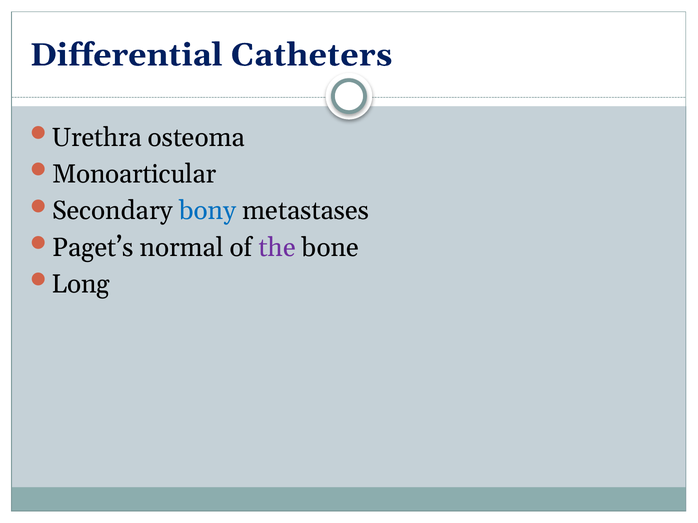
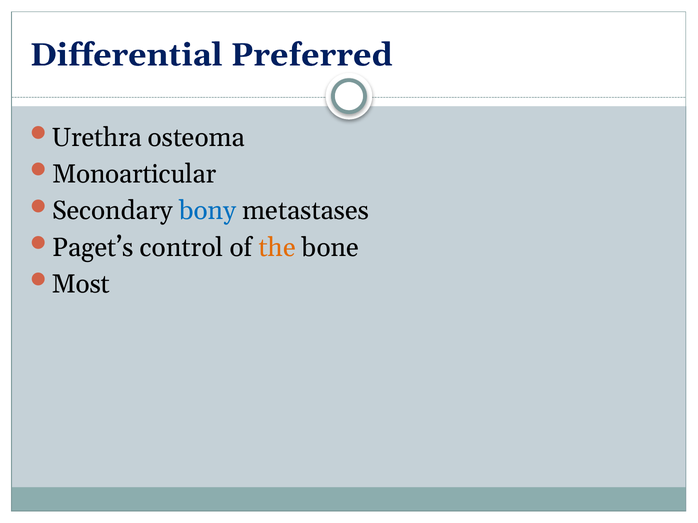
Catheters: Catheters -> Preferred
normal: normal -> control
the colour: purple -> orange
Long: Long -> Most
